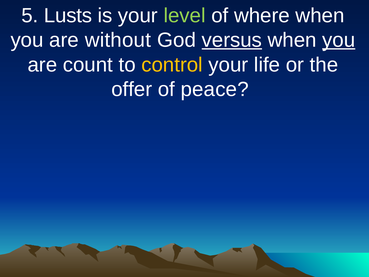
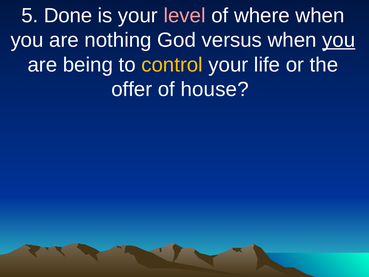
Lusts: Lusts -> Done
level colour: light green -> pink
without: without -> nothing
versus underline: present -> none
count: count -> being
peace: peace -> house
